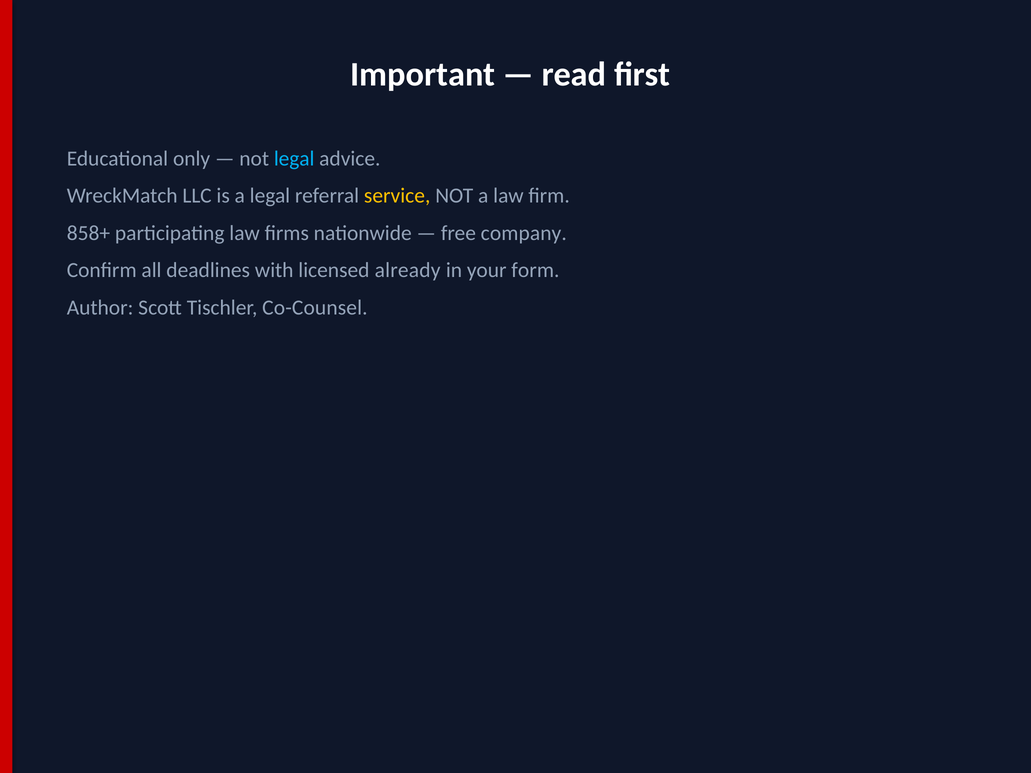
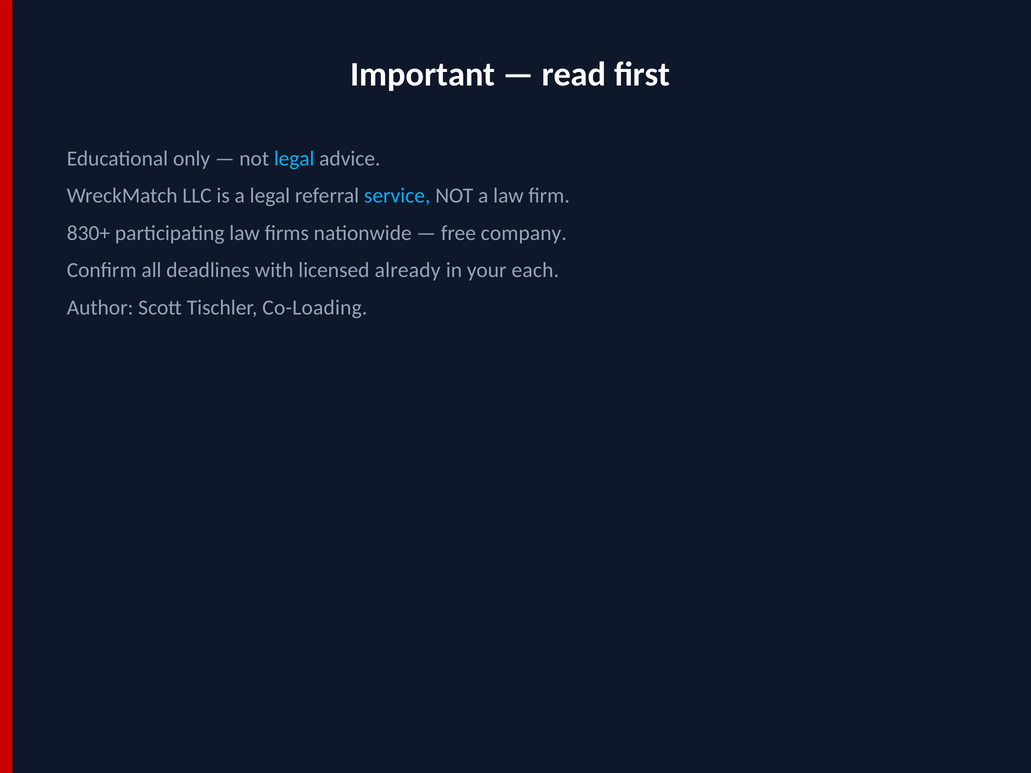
service colour: yellow -> light blue
858+: 858+ -> 830+
form: form -> each
Co-Counsel: Co-Counsel -> Co-Loading
